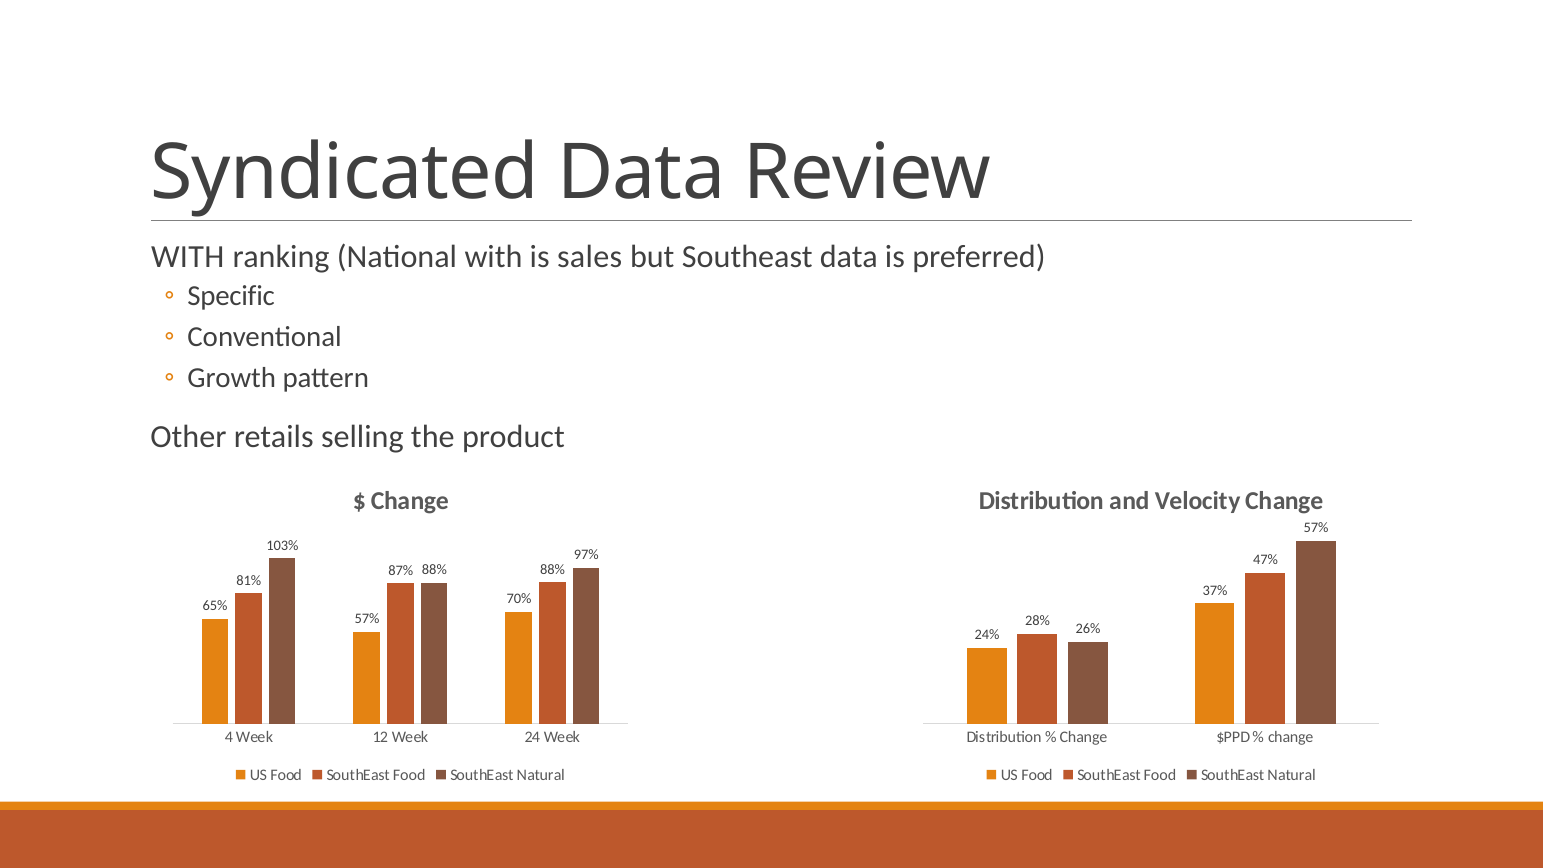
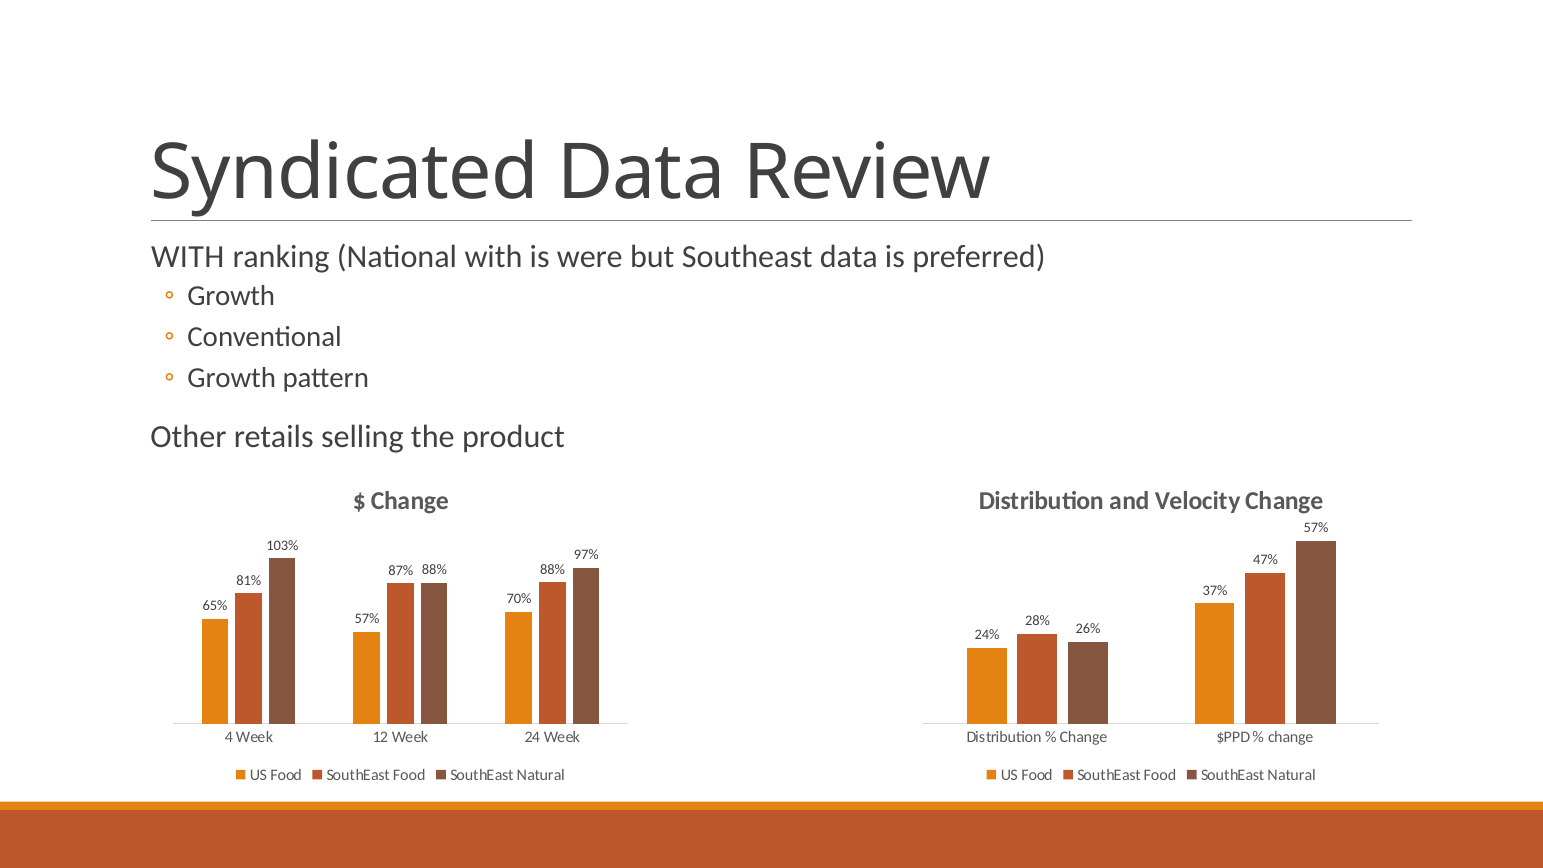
sales: sales -> were
Specific at (231, 296): Specific -> Growth
